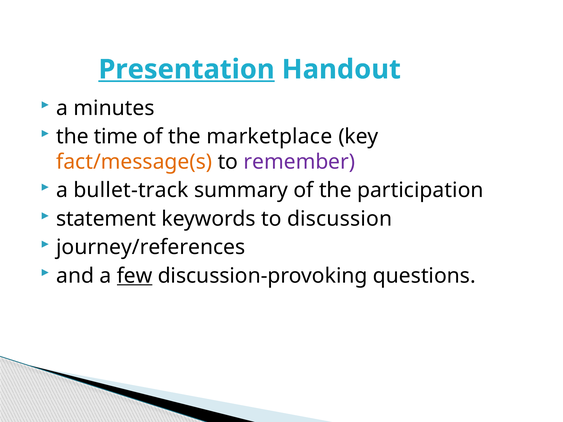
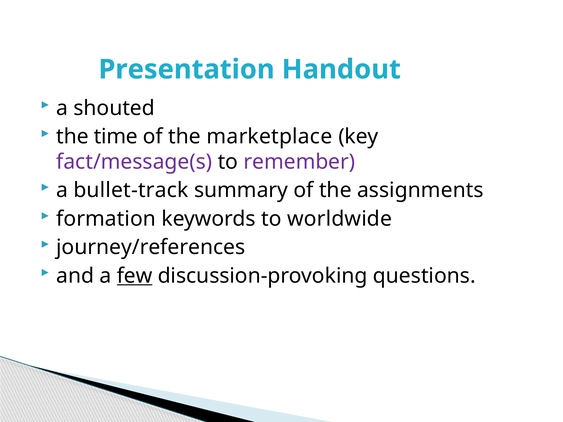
Presentation underline: present -> none
minutes: minutes -> shouted
fact/message(s colour: orange -> purple
participation: participation -> assignments
statement: statement -> formation
discussion: discussion -> worldwide
